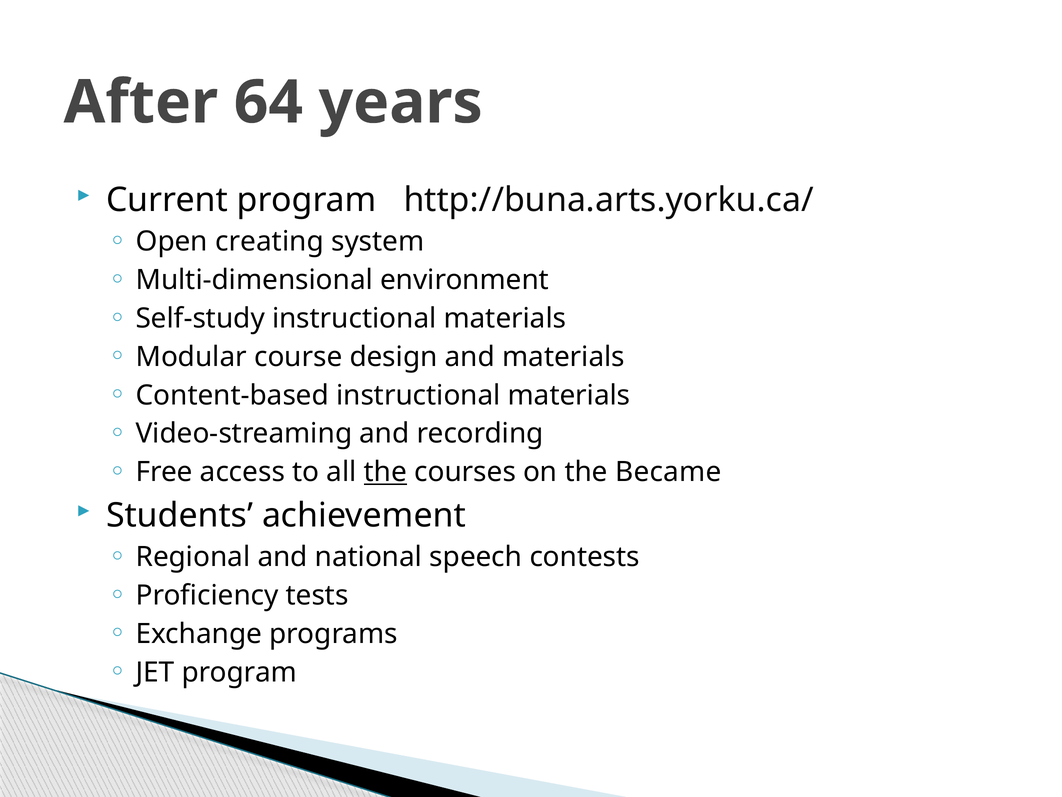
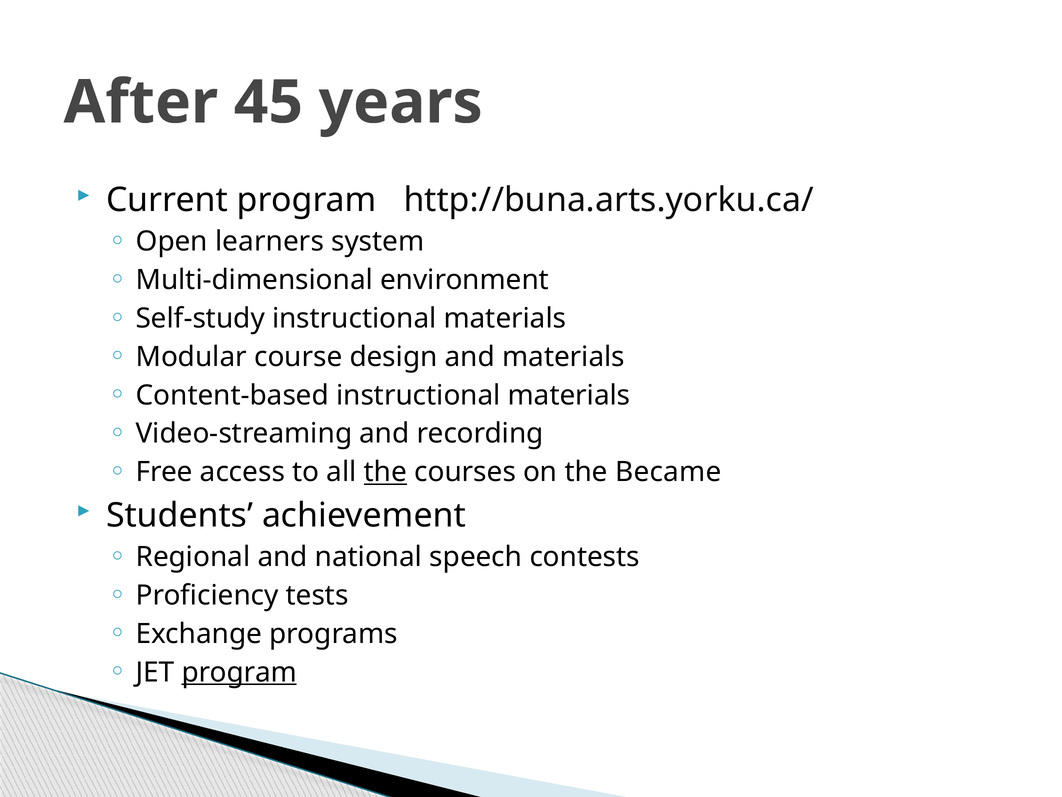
64: 64 -> 45
creating: creating -> learners
program at (239, 672) underline: none -> present
